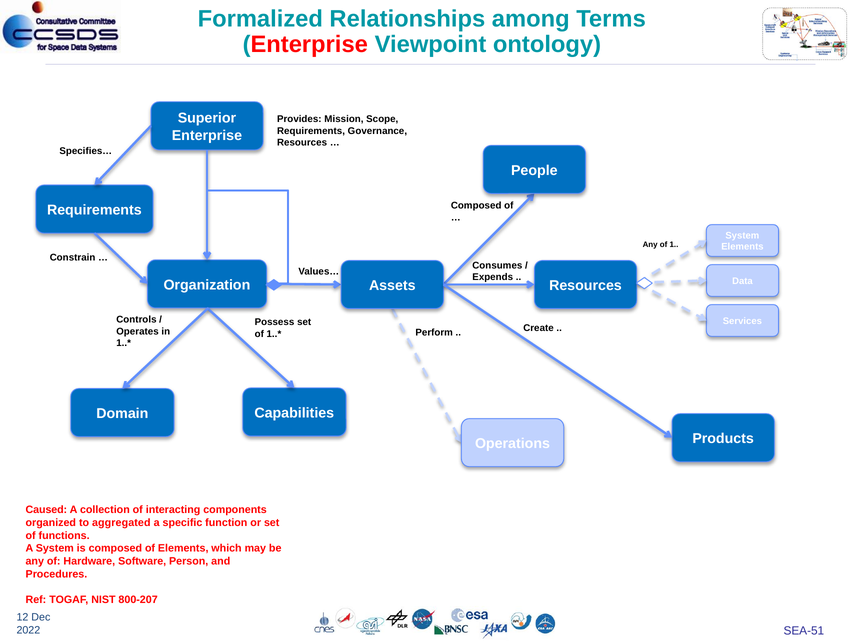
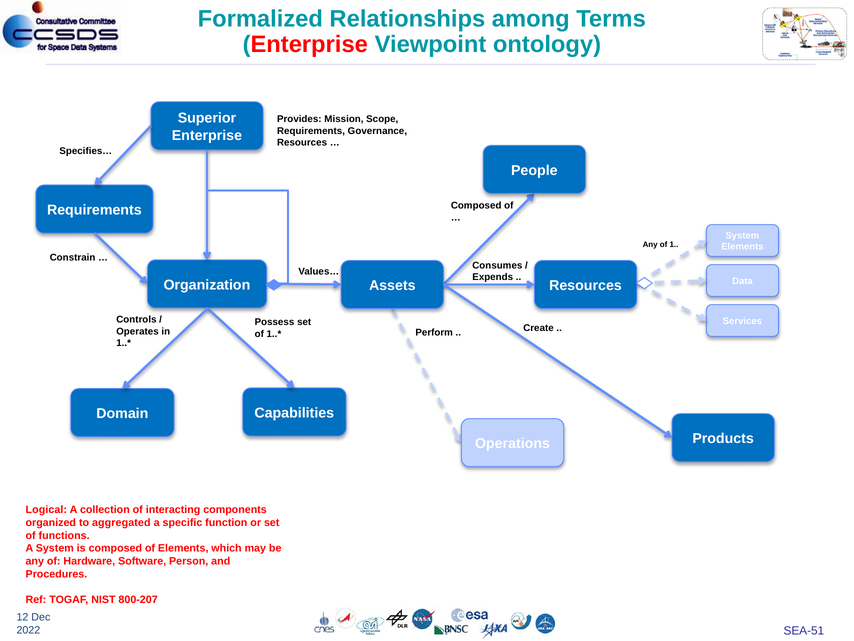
Caused: Caused -> Logical
